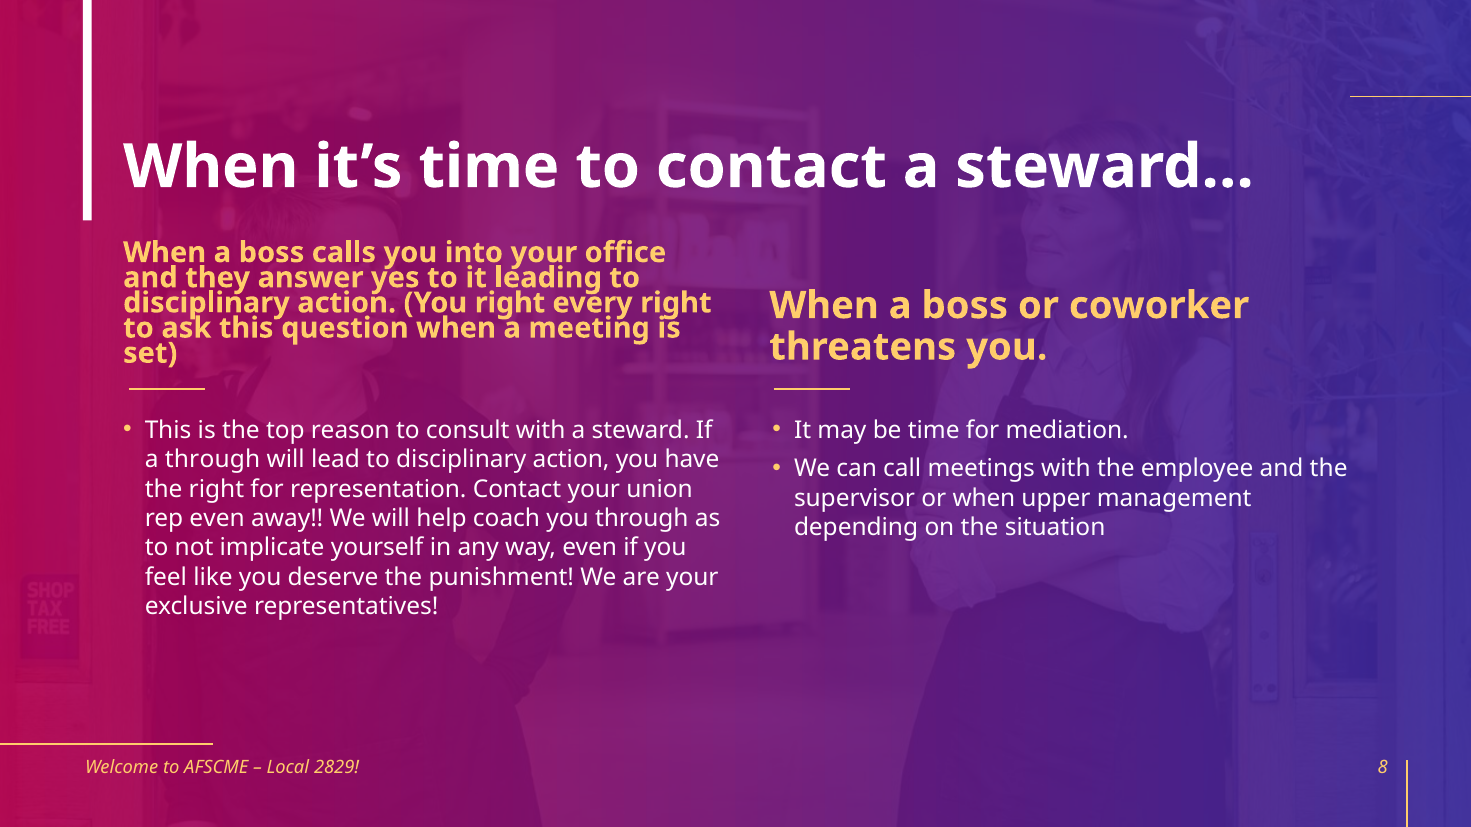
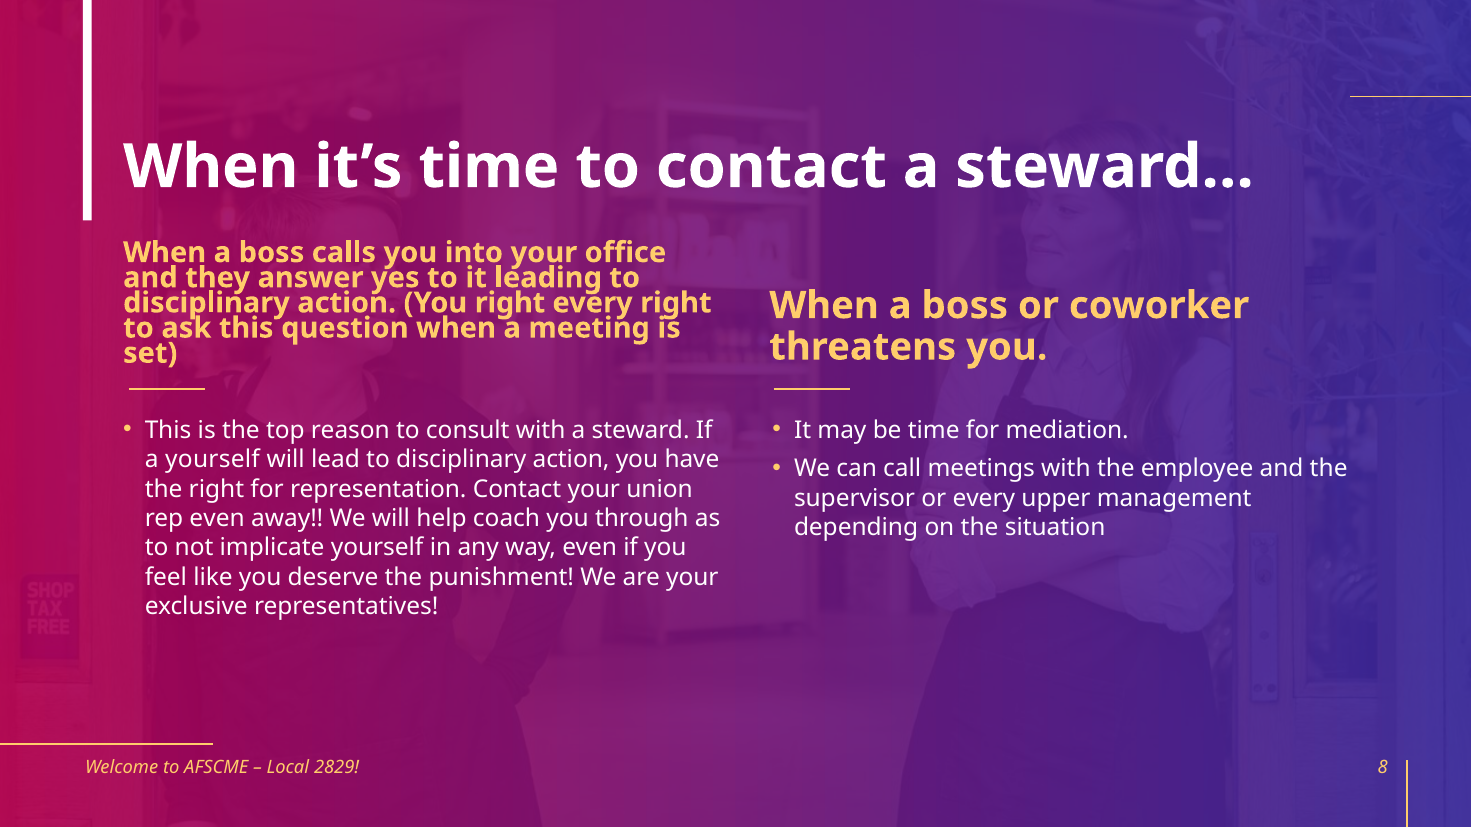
a through: through -> yourself
or when: when -> every
